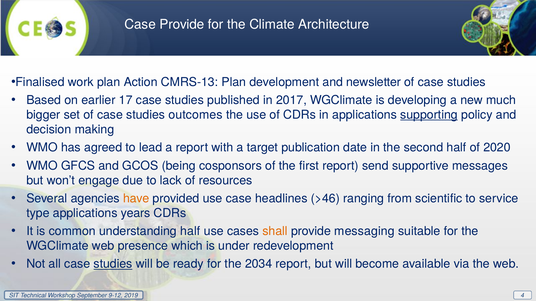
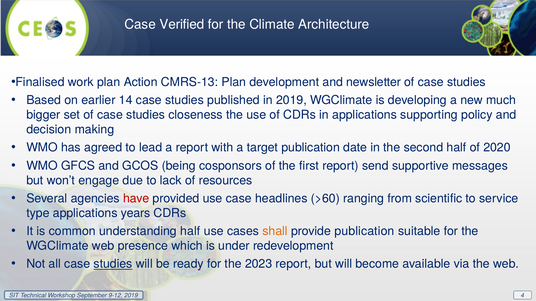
Case Provide: Provide -> Verified
17: 17 -> 14
in 2017: 2017 -> 2019
outcomes: outcomes -> closeness
supporting underline: present -> none
have colour: orange -> red
>46: >46 -> >60
provide messaging: messaging -> publication
2034: 2034 -> 2023
